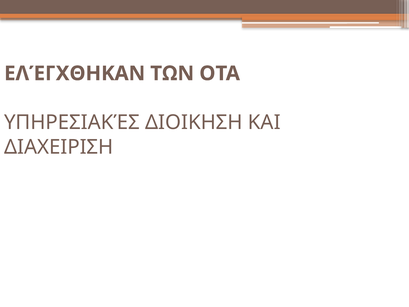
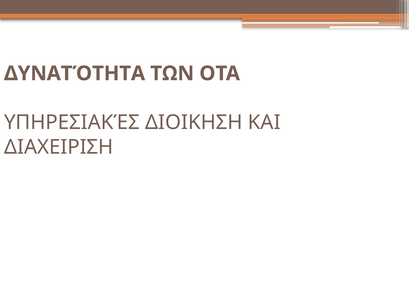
ΕΛΈΓΧΘΗΚΑΝ: ΕΛΈΓΧΘΗΚΑΝ -> ΔΥΝΑΤΌΤΗΤΑ
